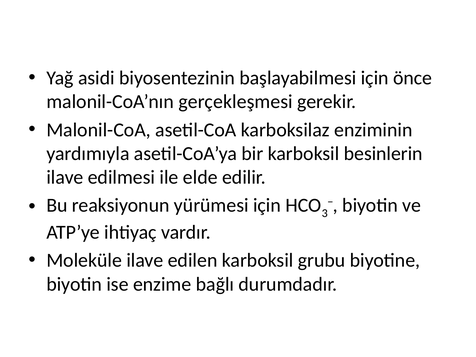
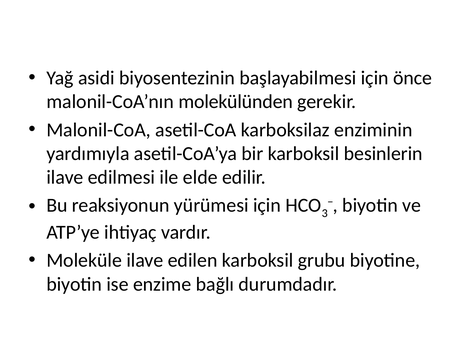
gerçekleşmesi: gerçekleşmesi -> molekülünden
